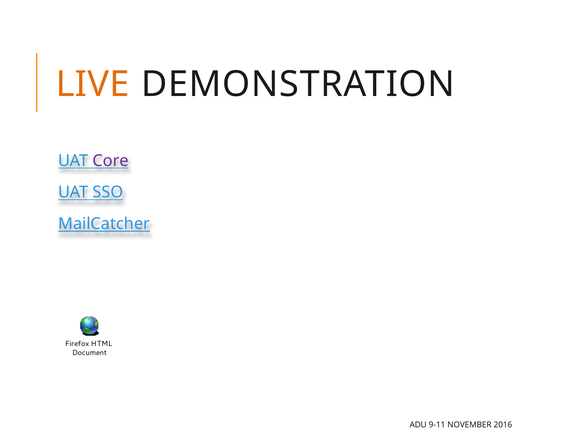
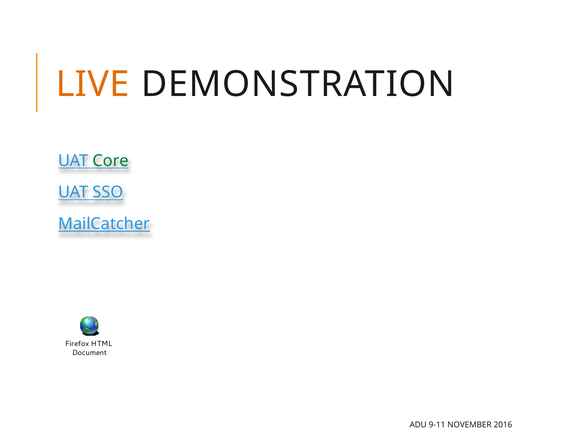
Core colour: purple -> green
